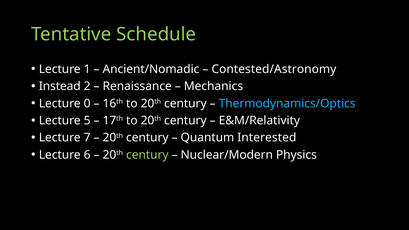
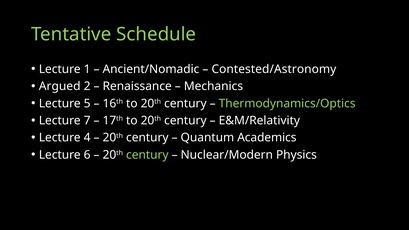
Instead: Instead -> Argued
0: 0 -> 5
Thermodynamics/Optics colour: light blue -> light green
5: 5 -> 7
7: 7 -> 4
Interested: Interested -> Academics
